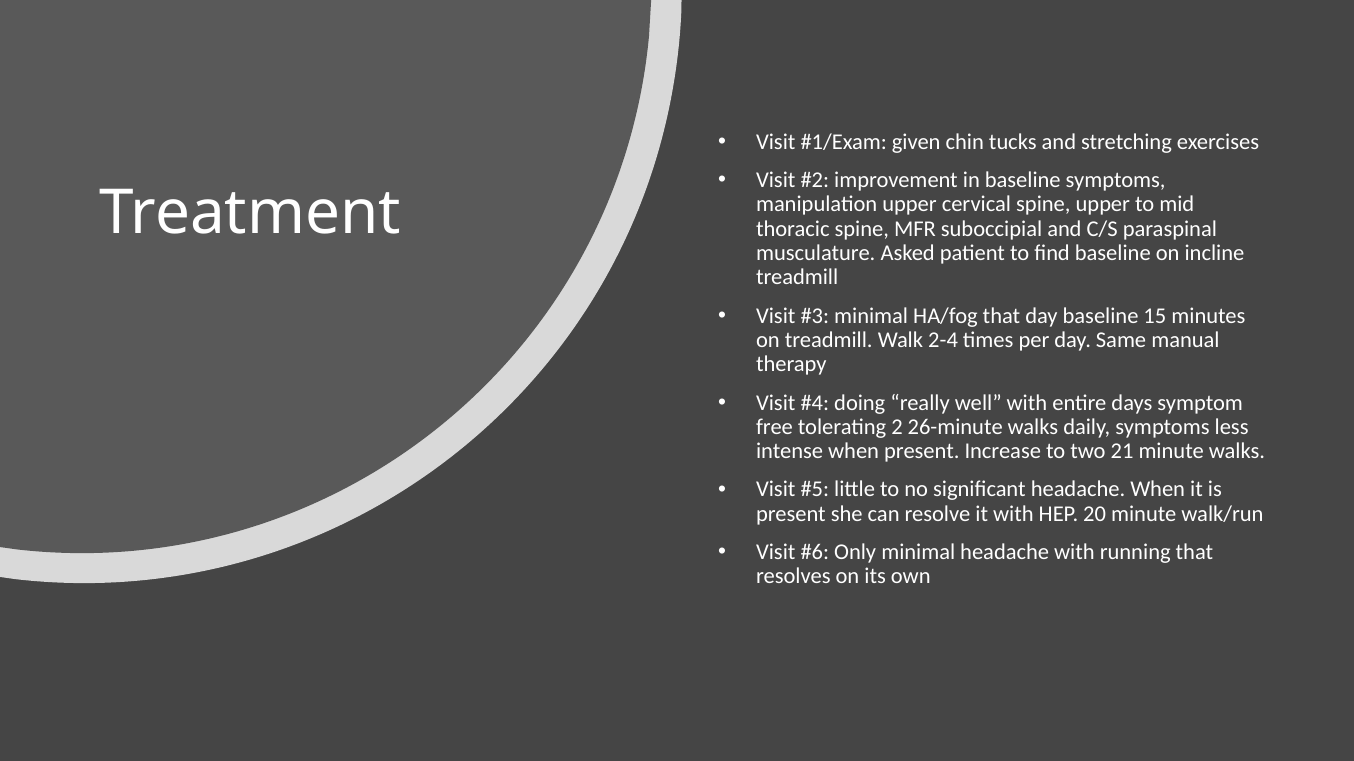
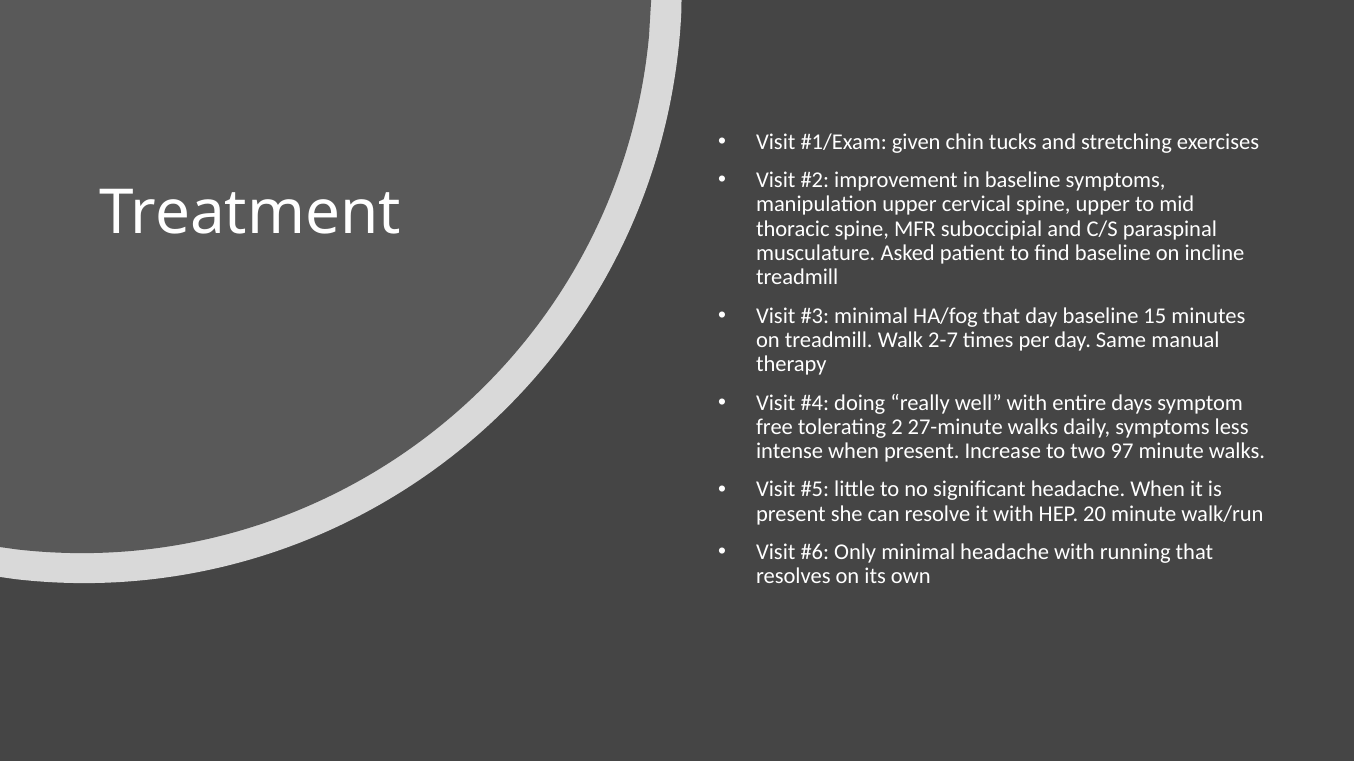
2-4: 2-4 -> 2-7
26-minute: 26-minute -> 27-minute
21: 21 -> 97
